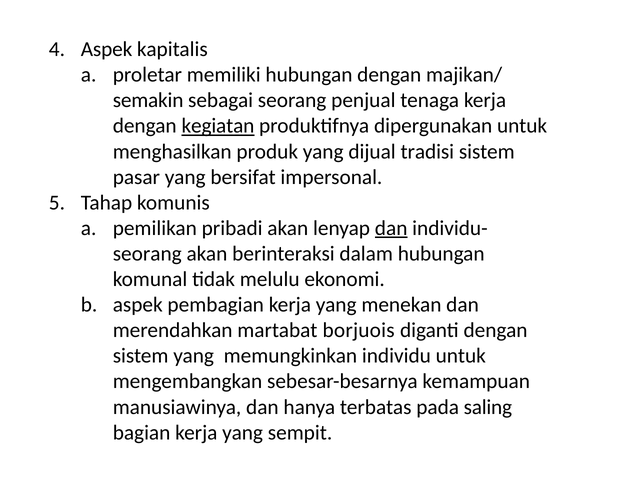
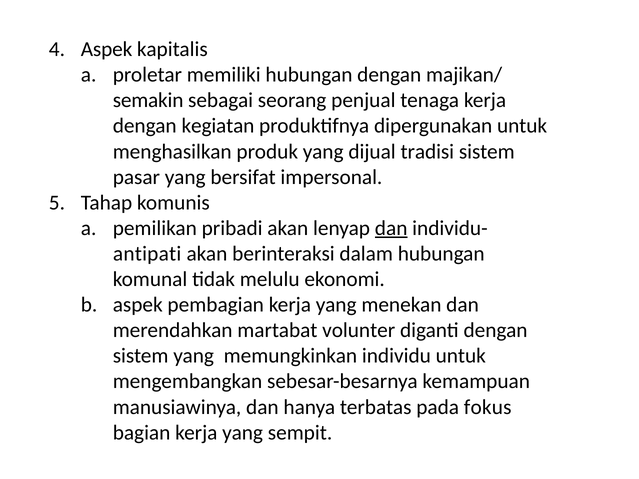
kegiatan underline: present -> none
seorang at (147, 254): seorang -> antipati
borjuois: borjuois -> volunter
saling: saling -> fokus
